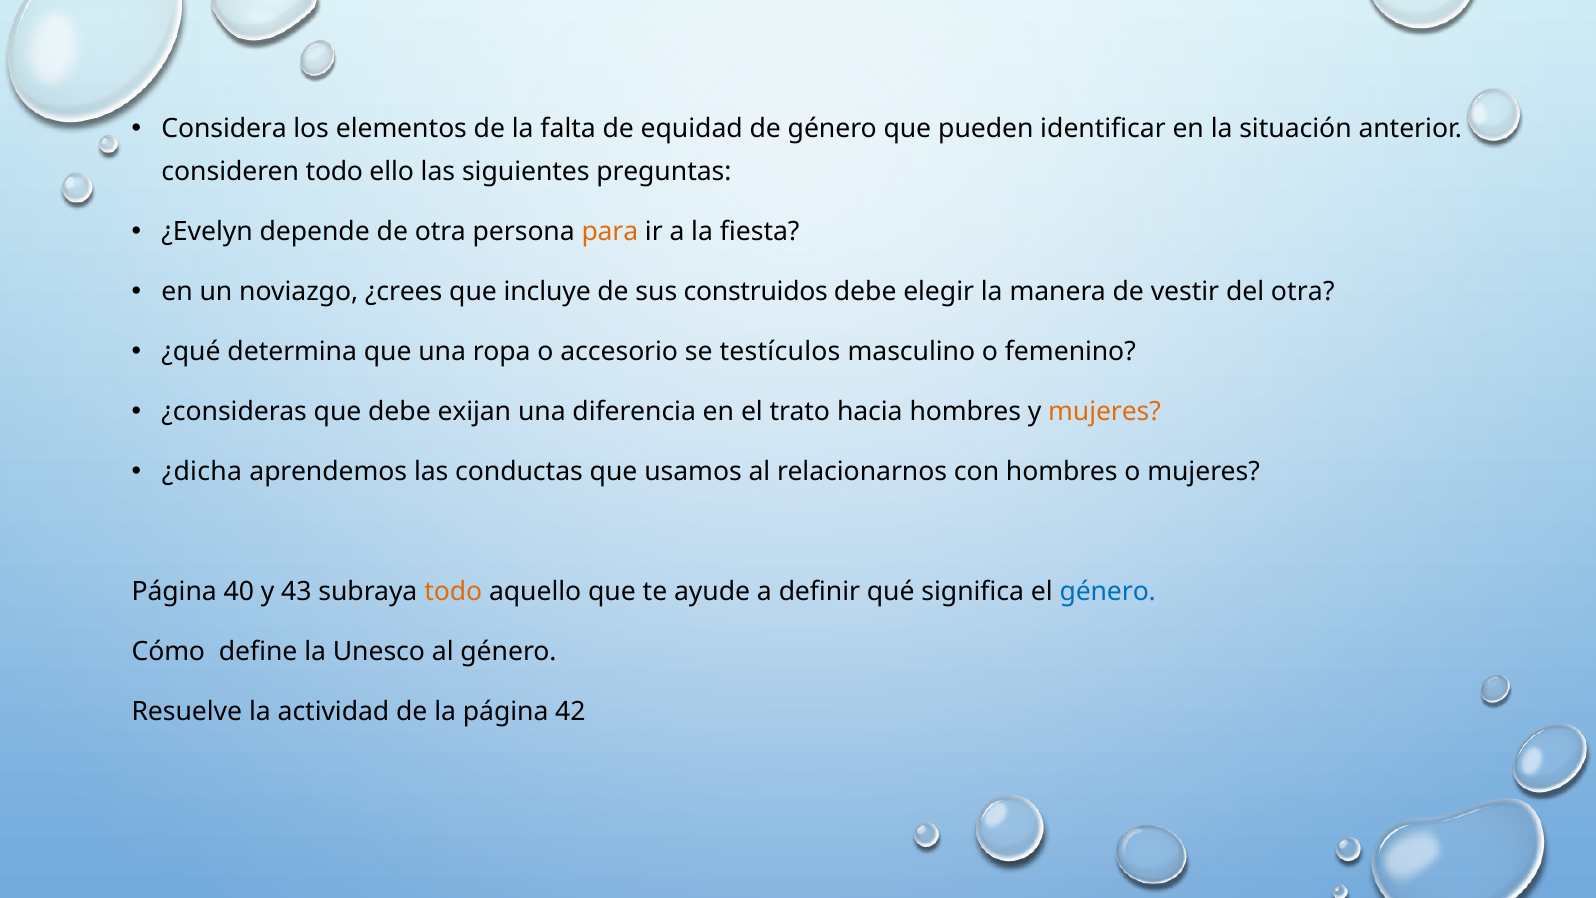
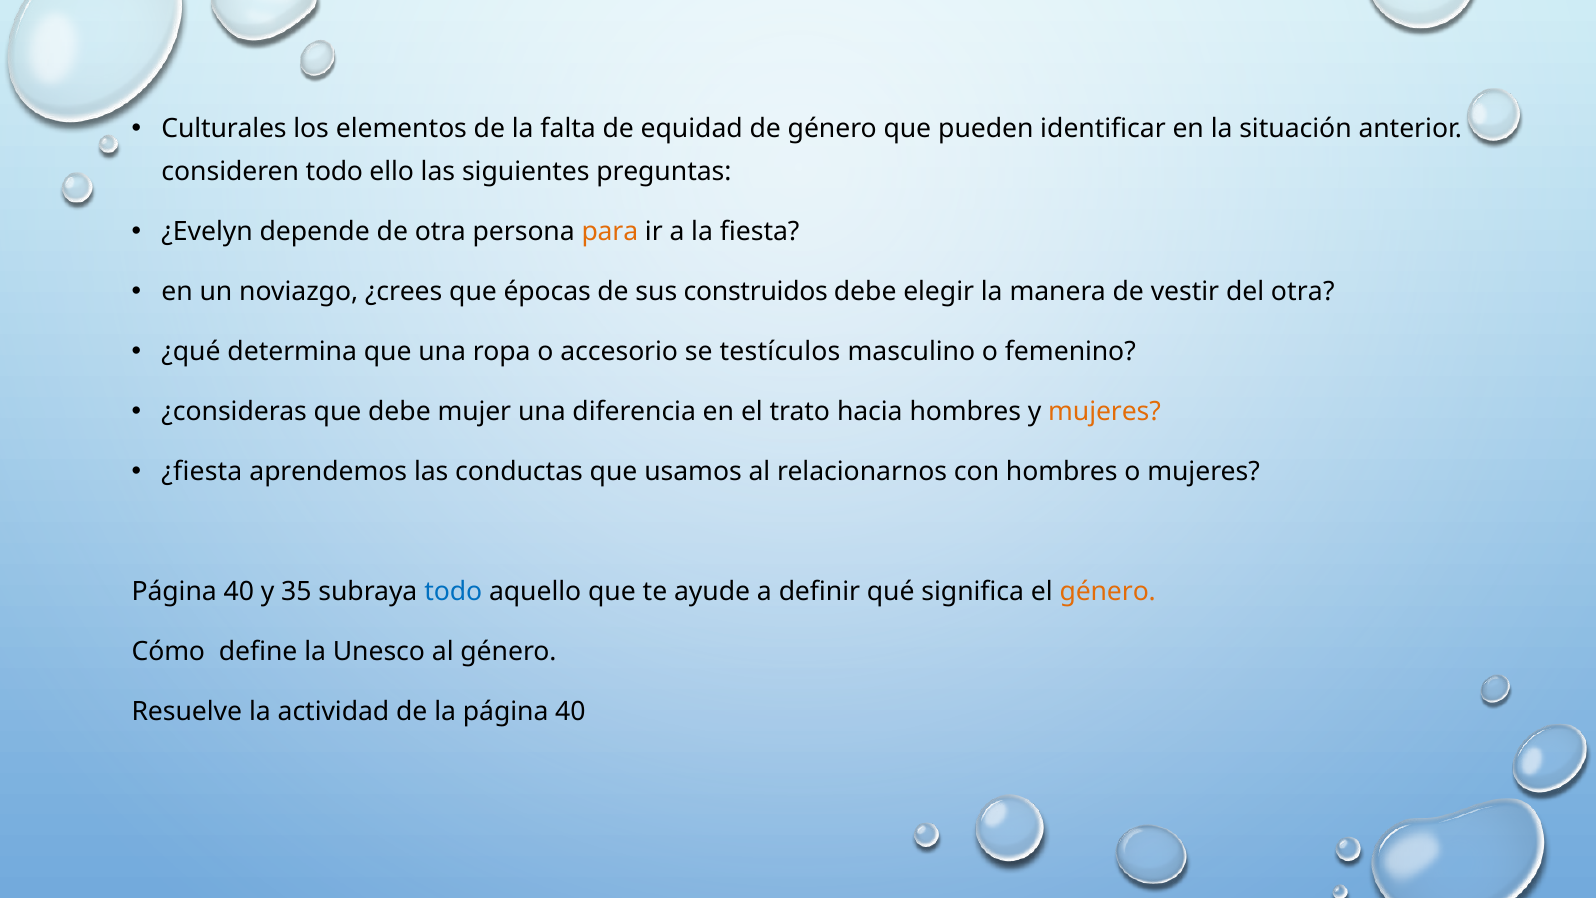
Considera: Considera -> Culturales
incluye: incluye -> épocas
exijan: exijan -> mujer
¿dicha: ¿dicha -> ¿fiesta
43: 43 -> 35
todo at (453, 592) colour: orange -> blue
género at (1108, 592) colour: blue -> orange
la página 42: 42 -> 40
